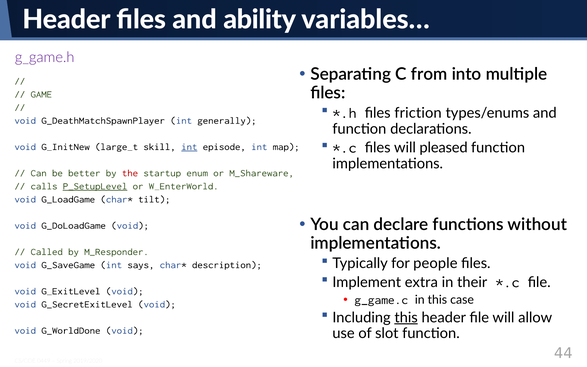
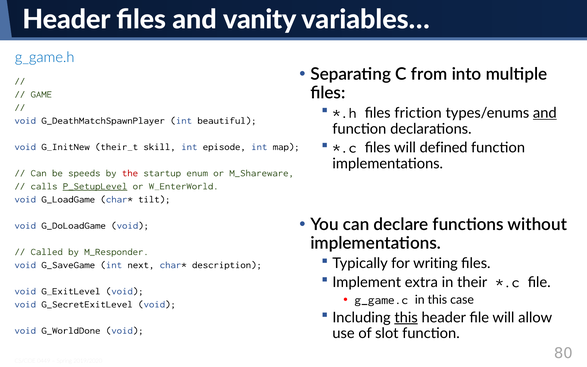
ability: ability -> vanity
g_game.h colour: purple -> blue
and at (545, 113) underline: none -> present
generally: generally -> beautiful
pleased: pleased -> defined
large_t: large_t -> their_t
int at (189, 147) underline: present -> none
better: better -> speeds
people: people -> writing
says: says -> next
44: 44 -> 80
